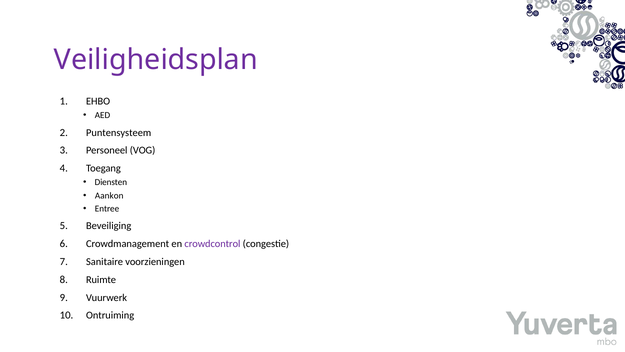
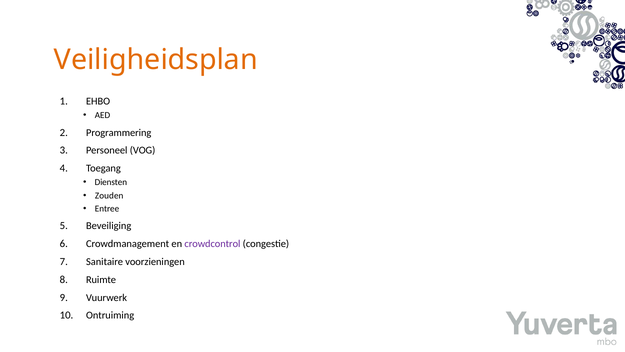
Veiligheidsplan colour: purple -> orange
Puntensysteem: Puntensysteem -> Programmering
Aankon: Aankon -> Zouden
